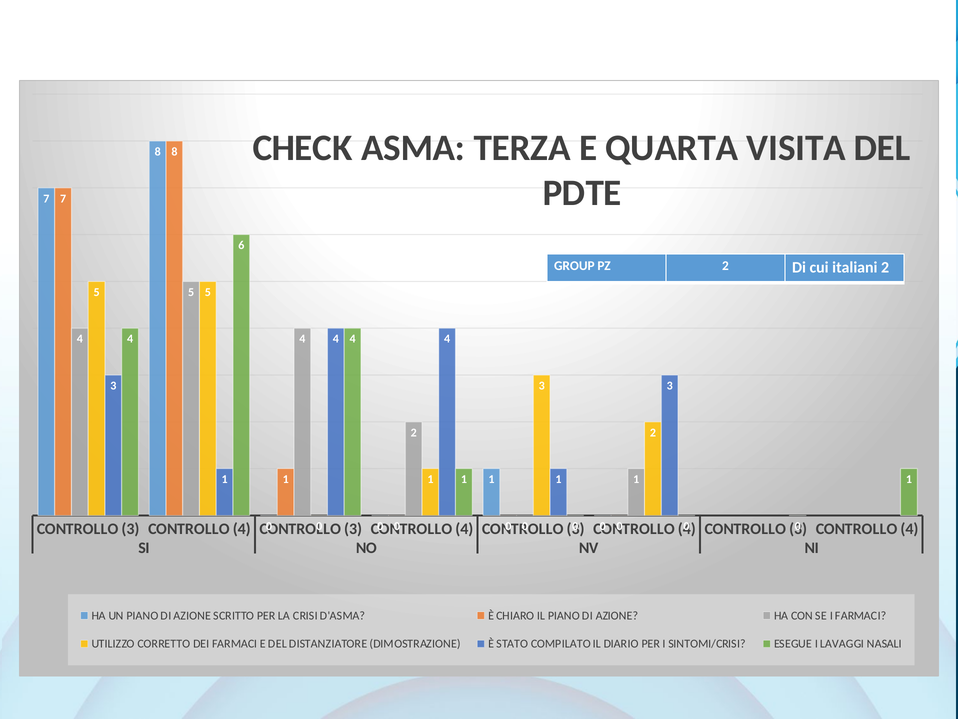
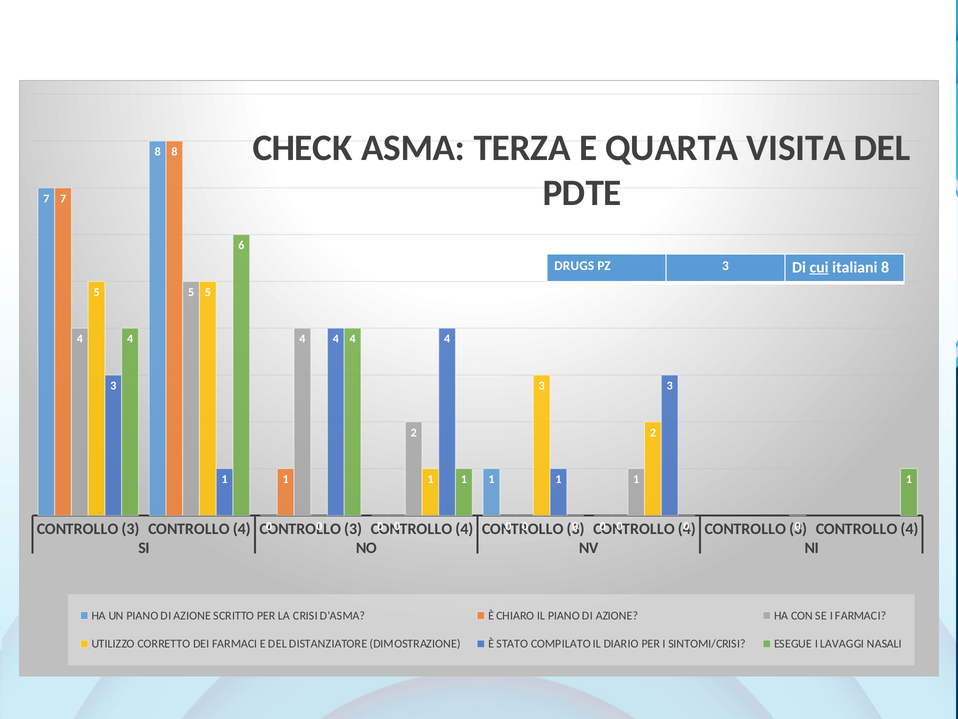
GROUP: GROUP -> DRUGS
PZ 2: 2 -> 3
cui underline: none -> present
italiani 2: 2 -> 8
